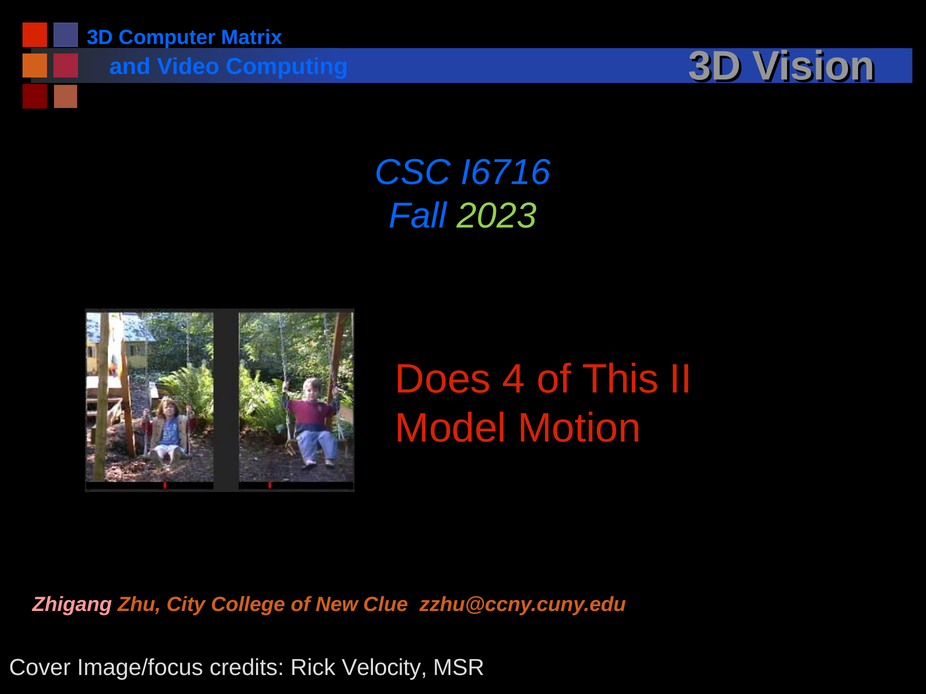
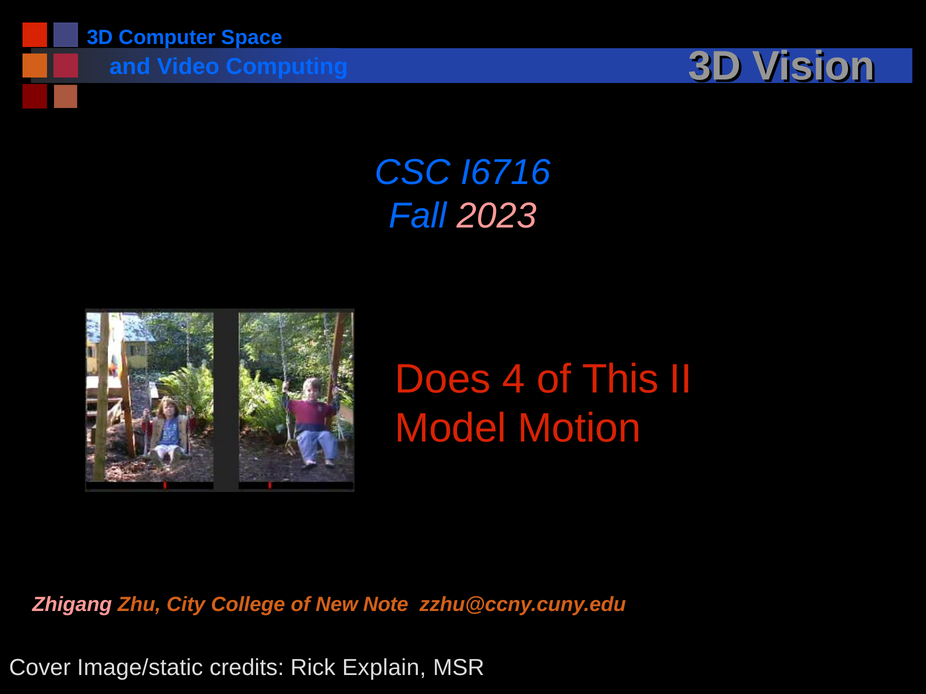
Matrix: Matrix -> Space
2023 colour: light green -> pink
Clue: Clue -> Note
Image/focus: Image/focus -> Image/static
Velocity: Velocity -> Explain
